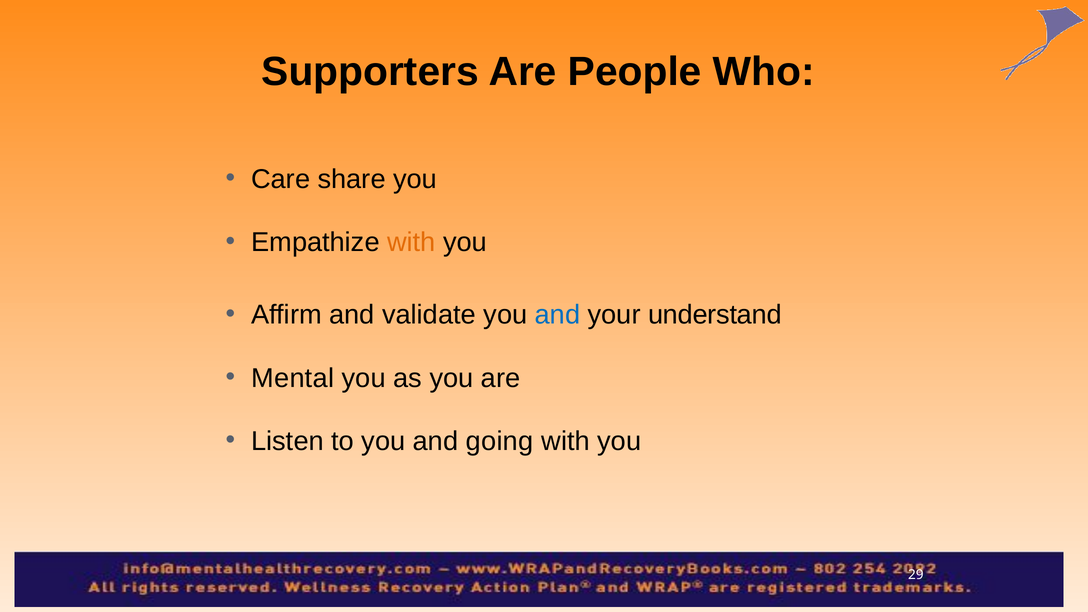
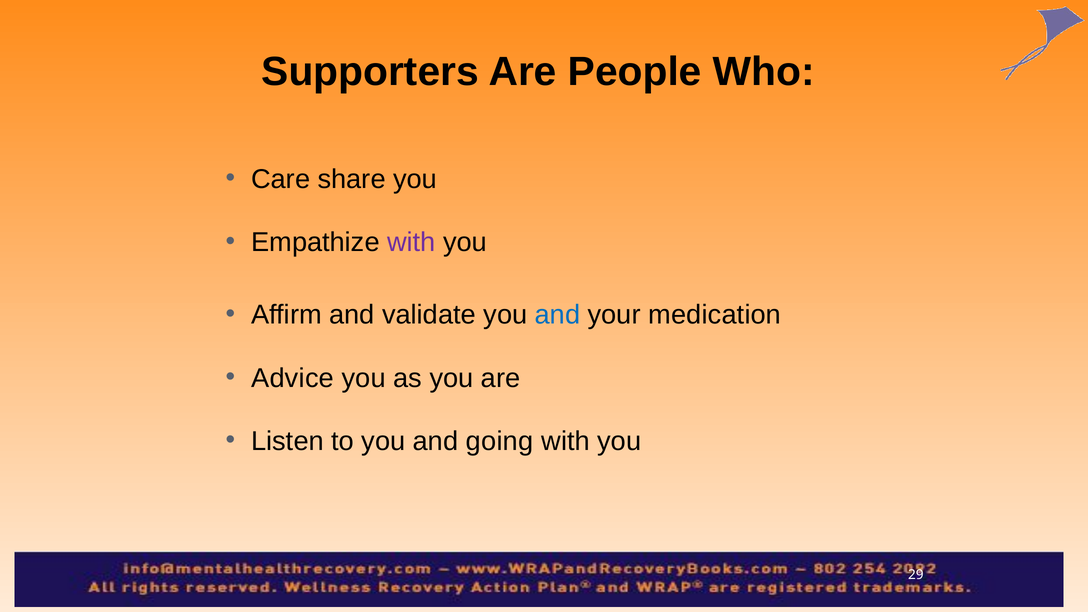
with at (411, 242) colour: orange -> purple
understand: understand -> medication
Mental: Mental -> Advice
